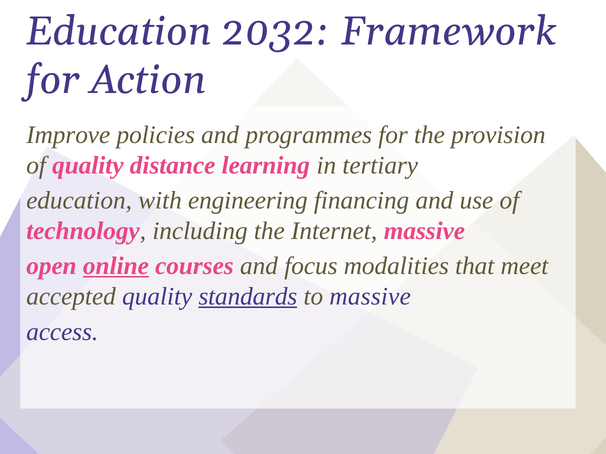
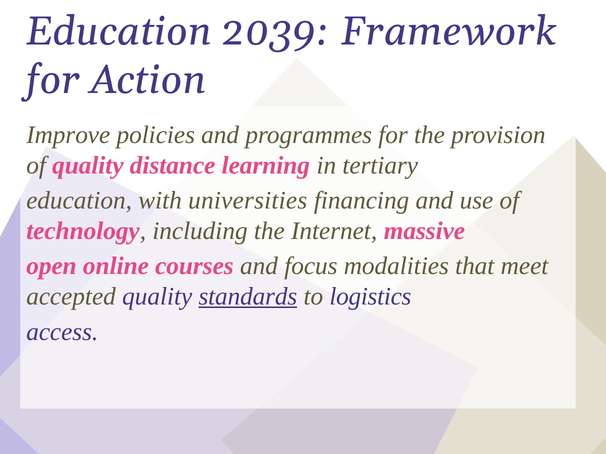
2032: 2032 -> 2039
engineering: engineering -> universities
online underline: present -> none
to massive: massive -> logistics
